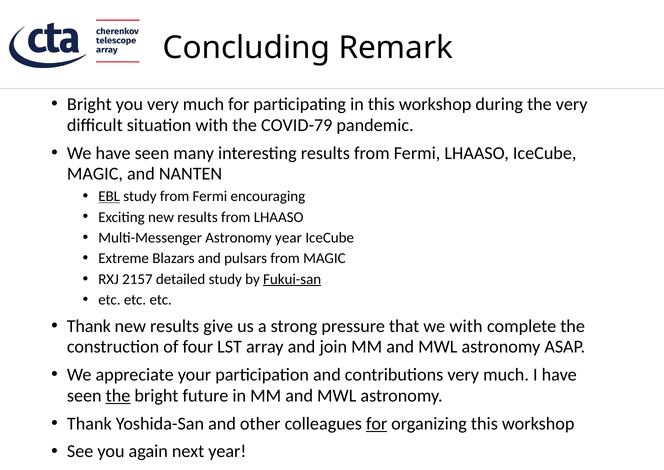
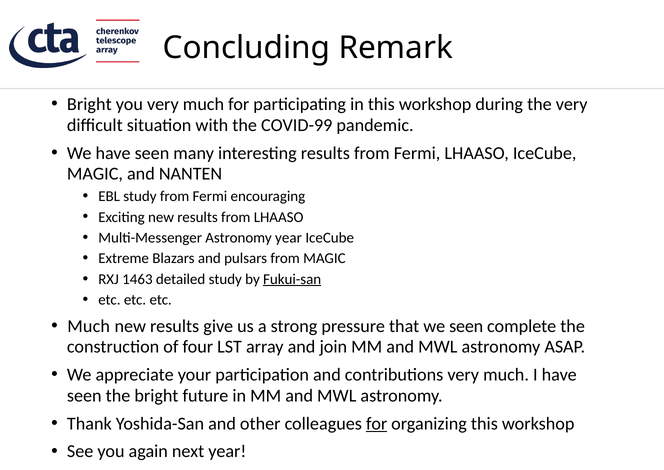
COVID-79: COVID-79 -> COVID-99
EBL underline: present -> none
2157: 2157 -> 1463
Thank at (89, 326): Thank -> Much
we with: with -> seen
the at (118, 396) underline: present -> none
